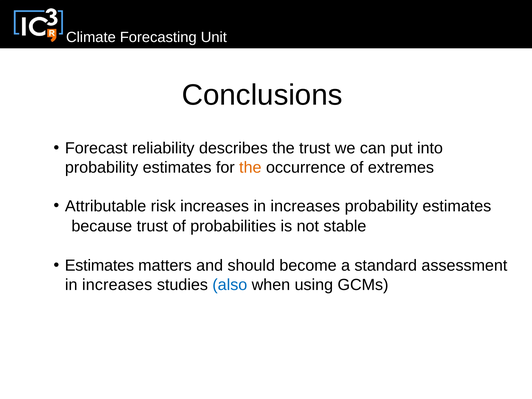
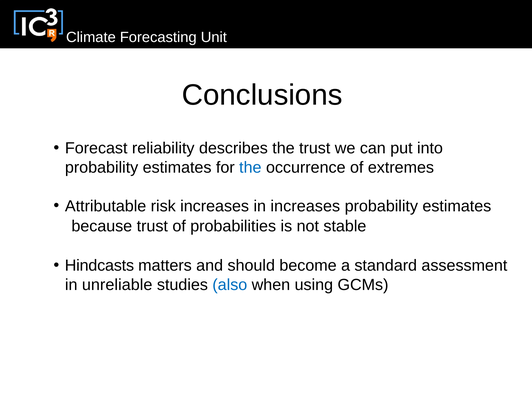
the at (250, 168) colour: orange -> blue
Estimates at (99, 266): Estimates -> Hindcasts
increases at (117, 285): increases -> unreliable
